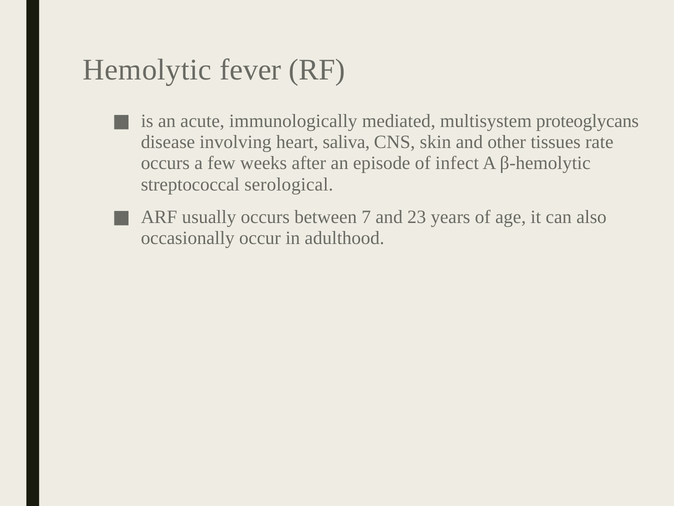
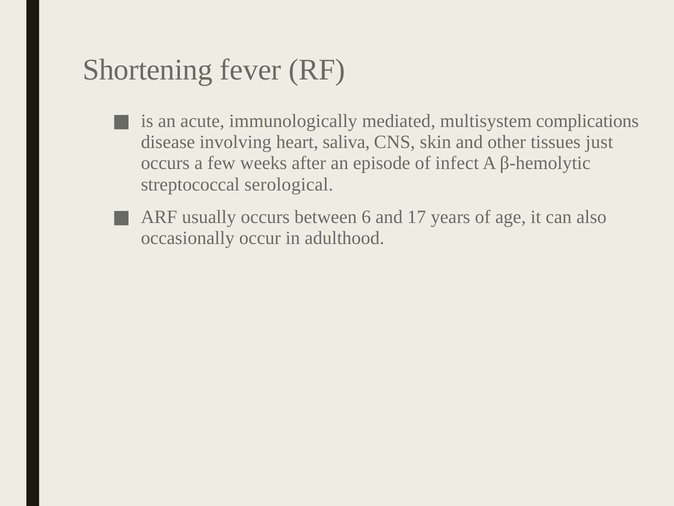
Hemolytic: Hemolytic -> Shortening
proteoglycans: proteoglycans -> complications
rate: rate -> just
7: 7 -> 6
23: 23 -> 17
